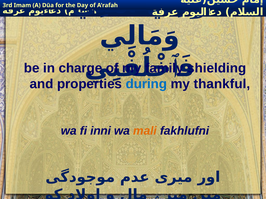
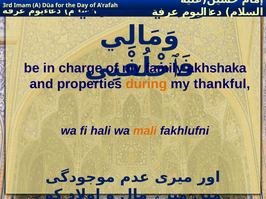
shielding: shielding -> akhshaka
during colour: blue -> orange
inni: inni -> hali
